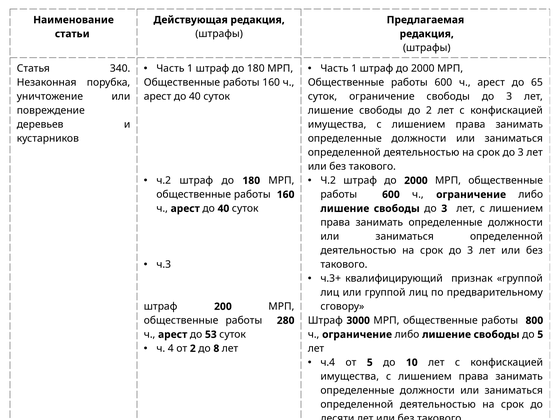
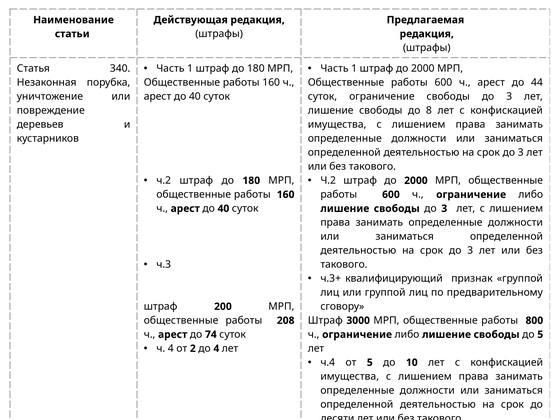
65: 65 -> 44
до 2: 2 -> 8
280: 280 -> 208
53: 53 -> 74
до 8: 8 -> 4
